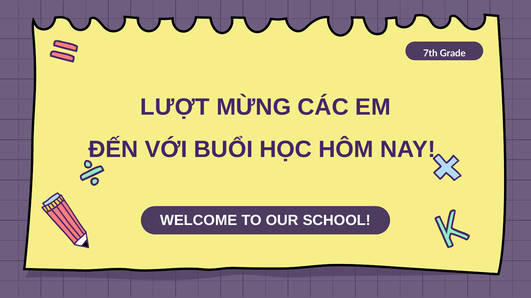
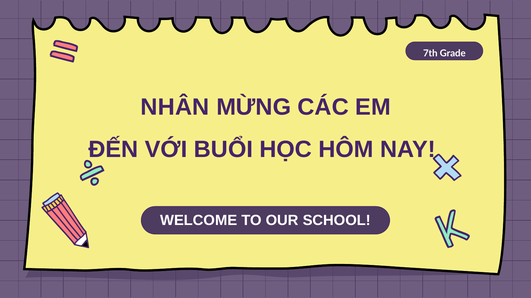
LƯỢT: LƯỢT -> NHÂN
